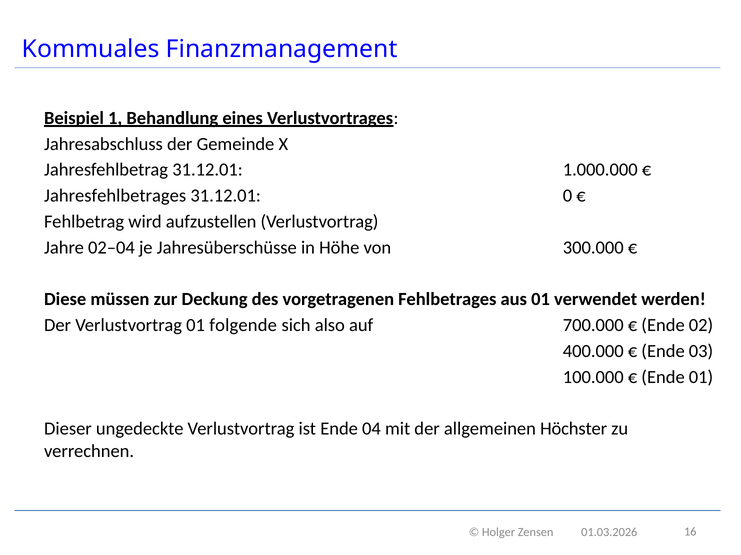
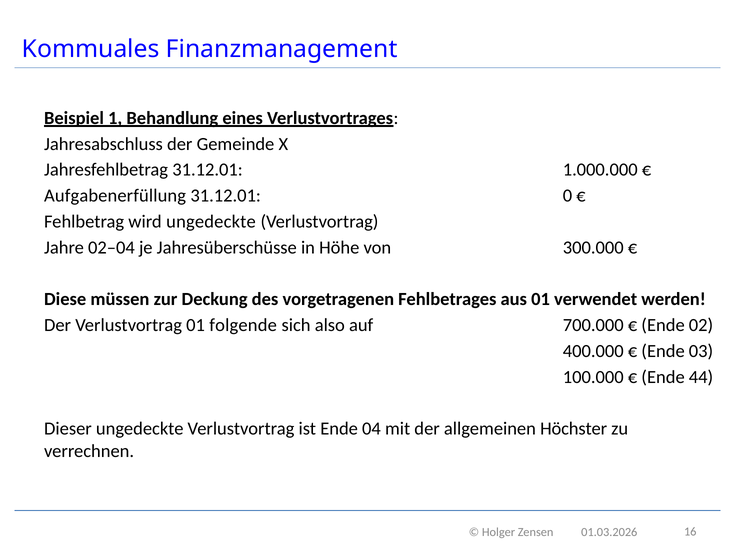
Jahresfehlbetrages: Jahresfehlbetrages -> Aufgabenerfüllung
wird aufzustellen: aufzustellen -> ungedeckte
Ende 01: 01 -> 44
